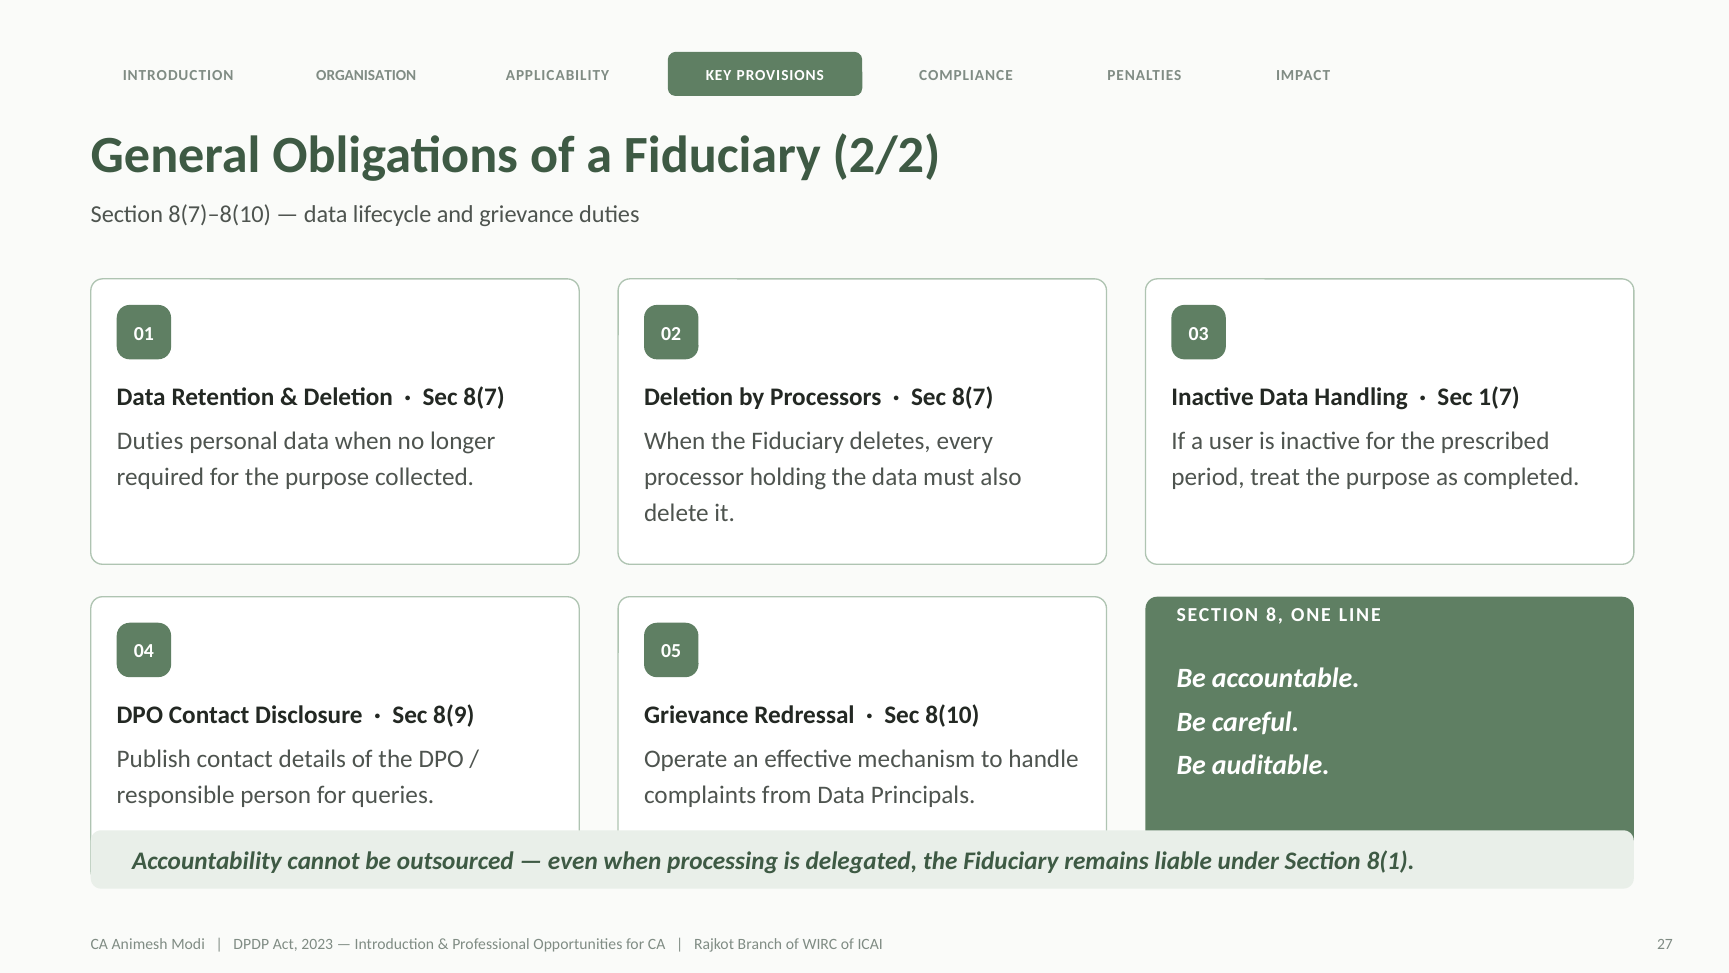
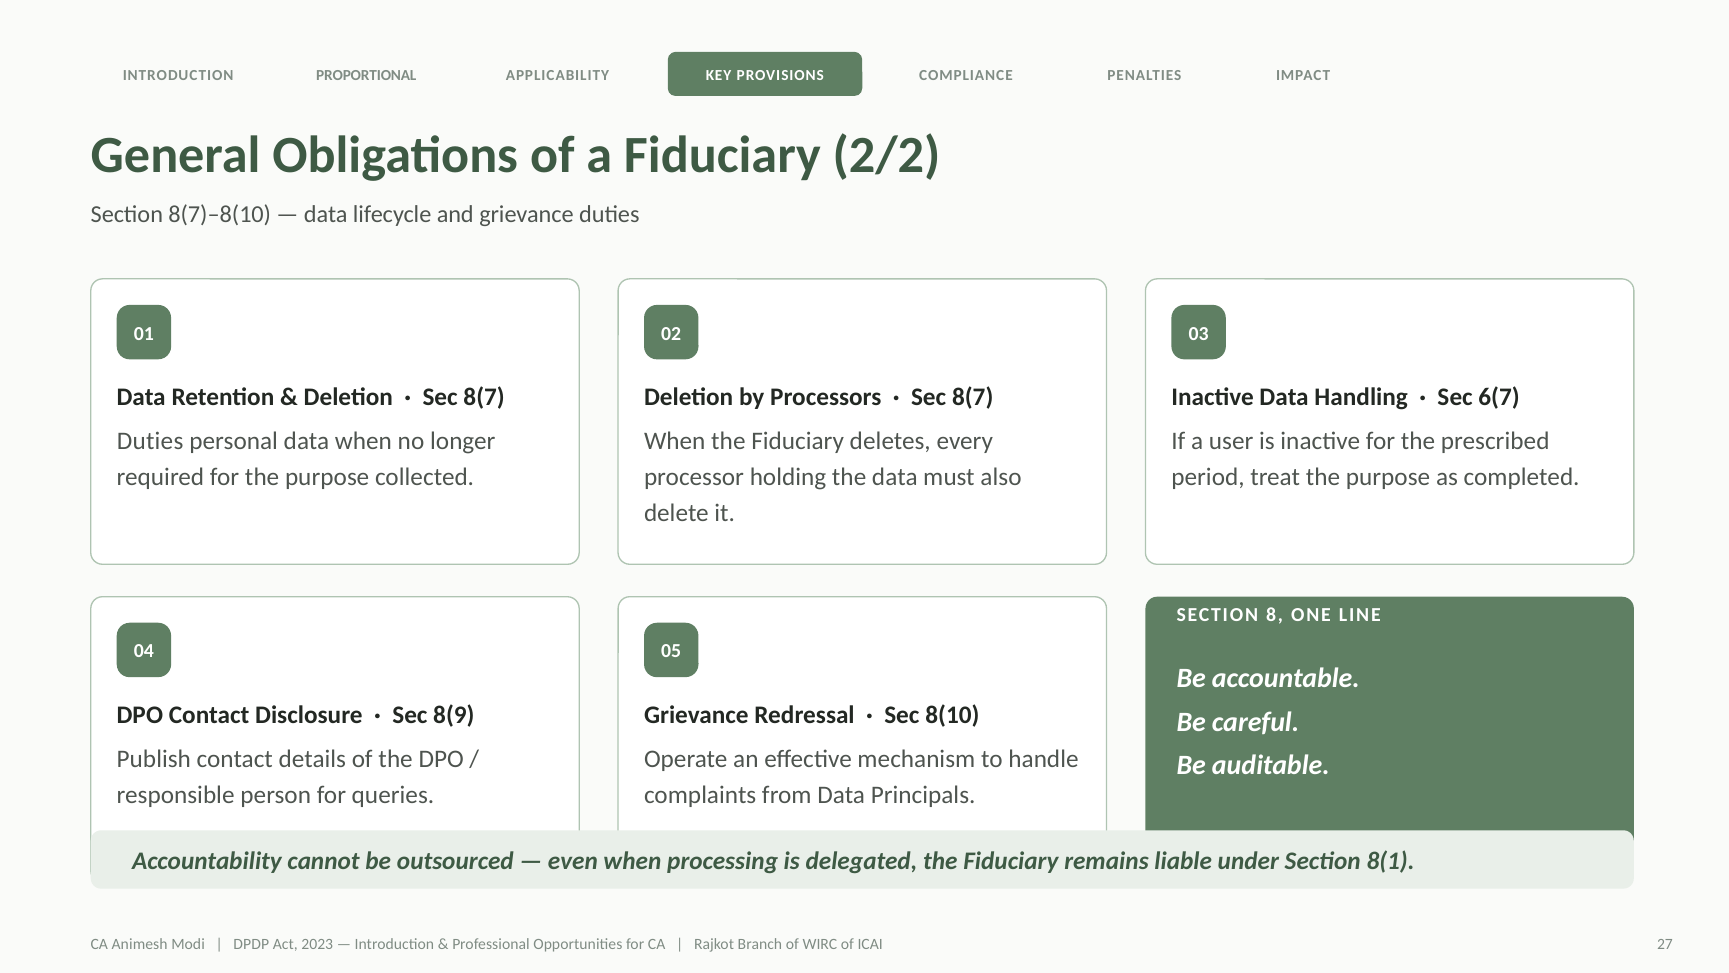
ORGANISATION: ORGANISATION -> PROPORTIONAL
1(7: 1(7 -> 6(7
